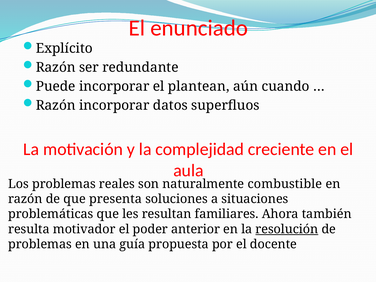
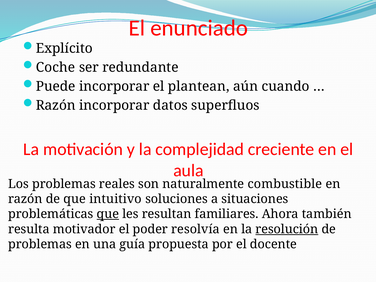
Razón at (56, 67): Razón -> Coche
presenta: presenta -> intuitivo
que at (108, 214) underline: none -> present
anterior: anterior -> resolvía
